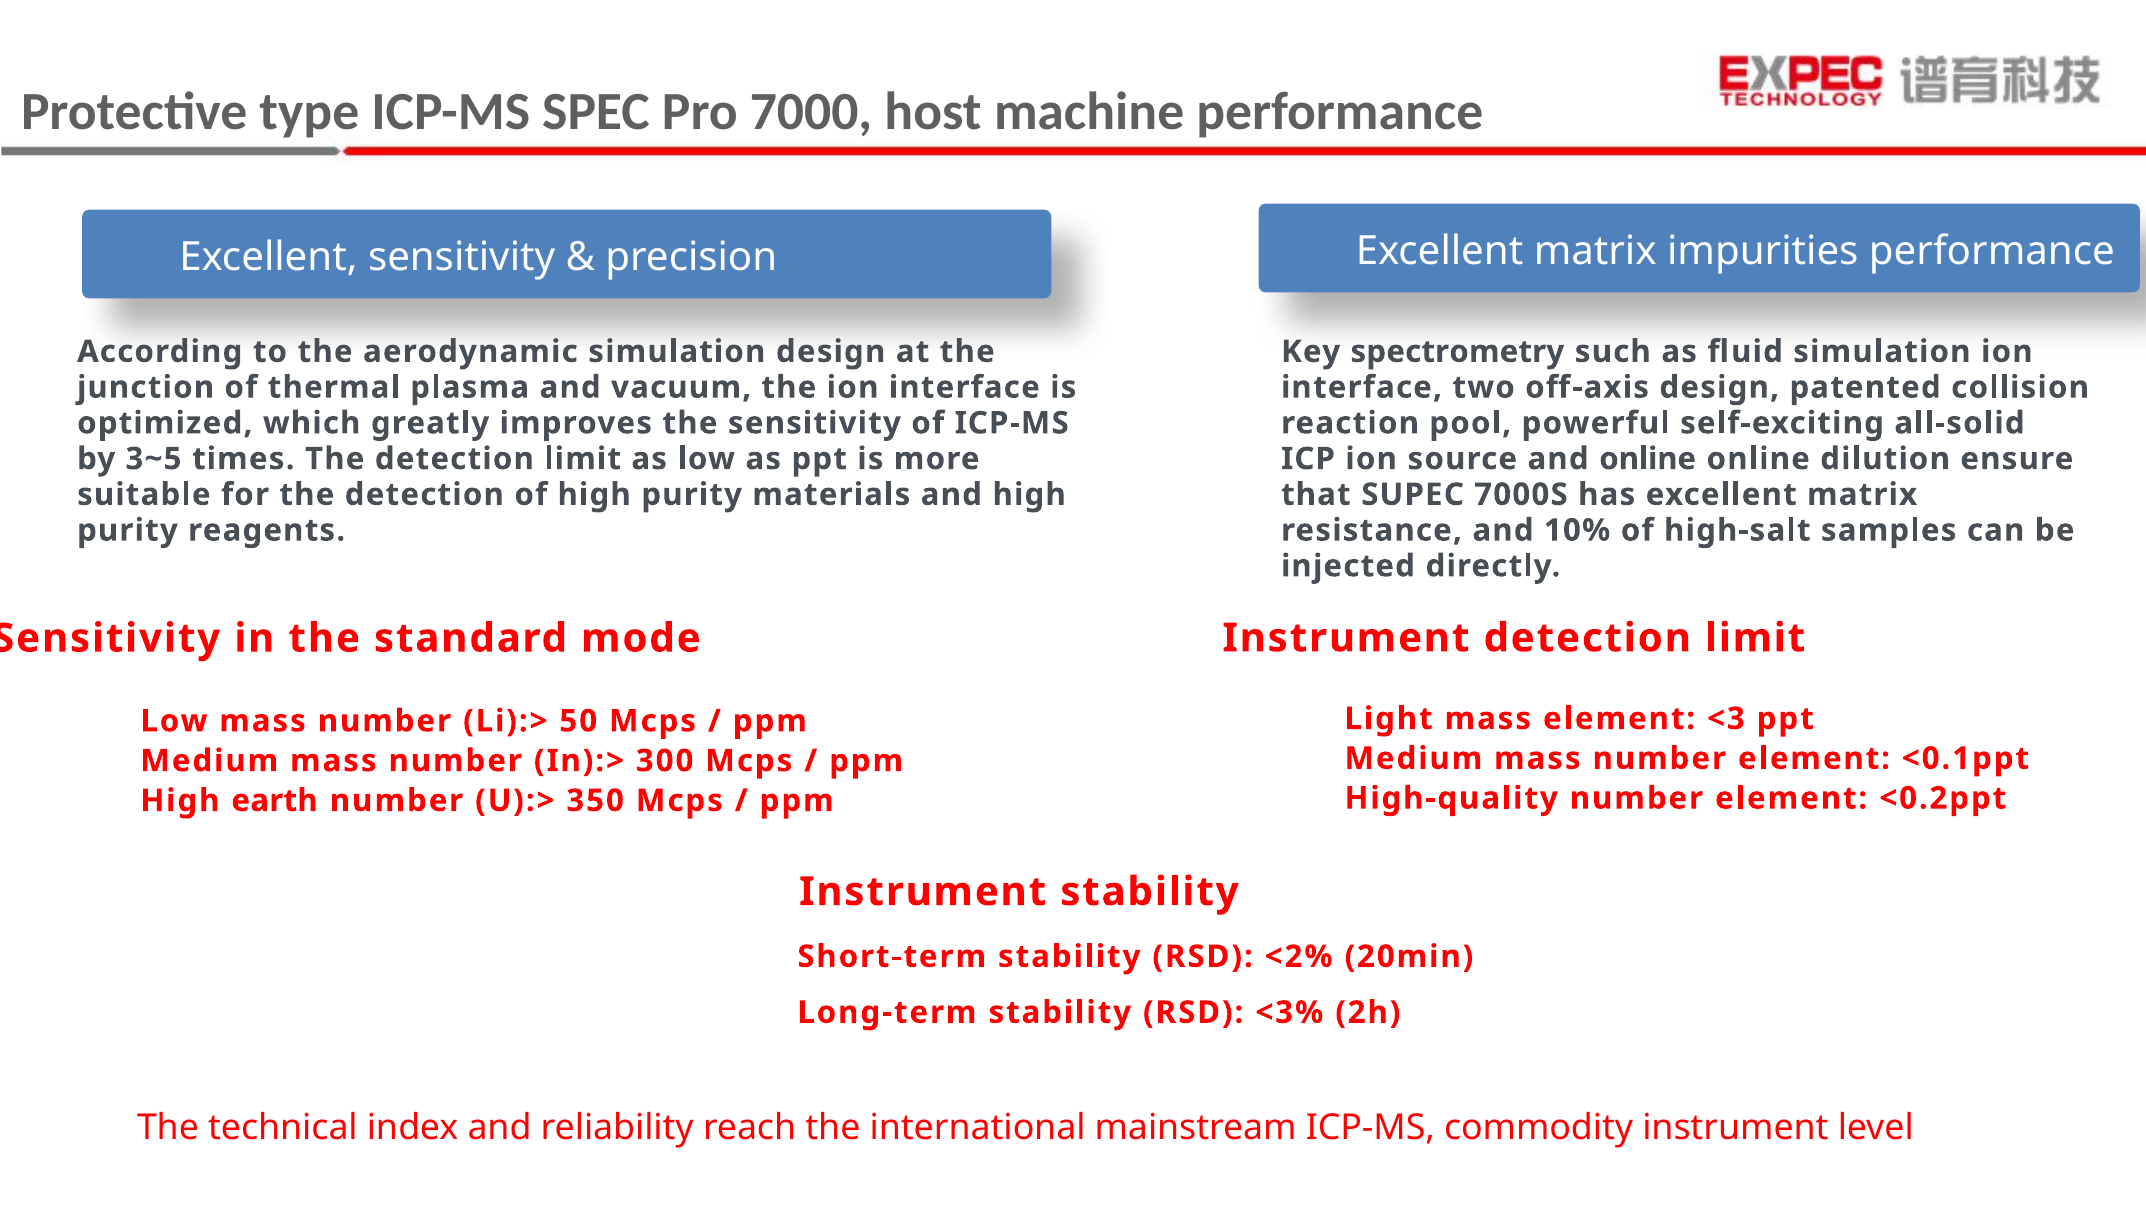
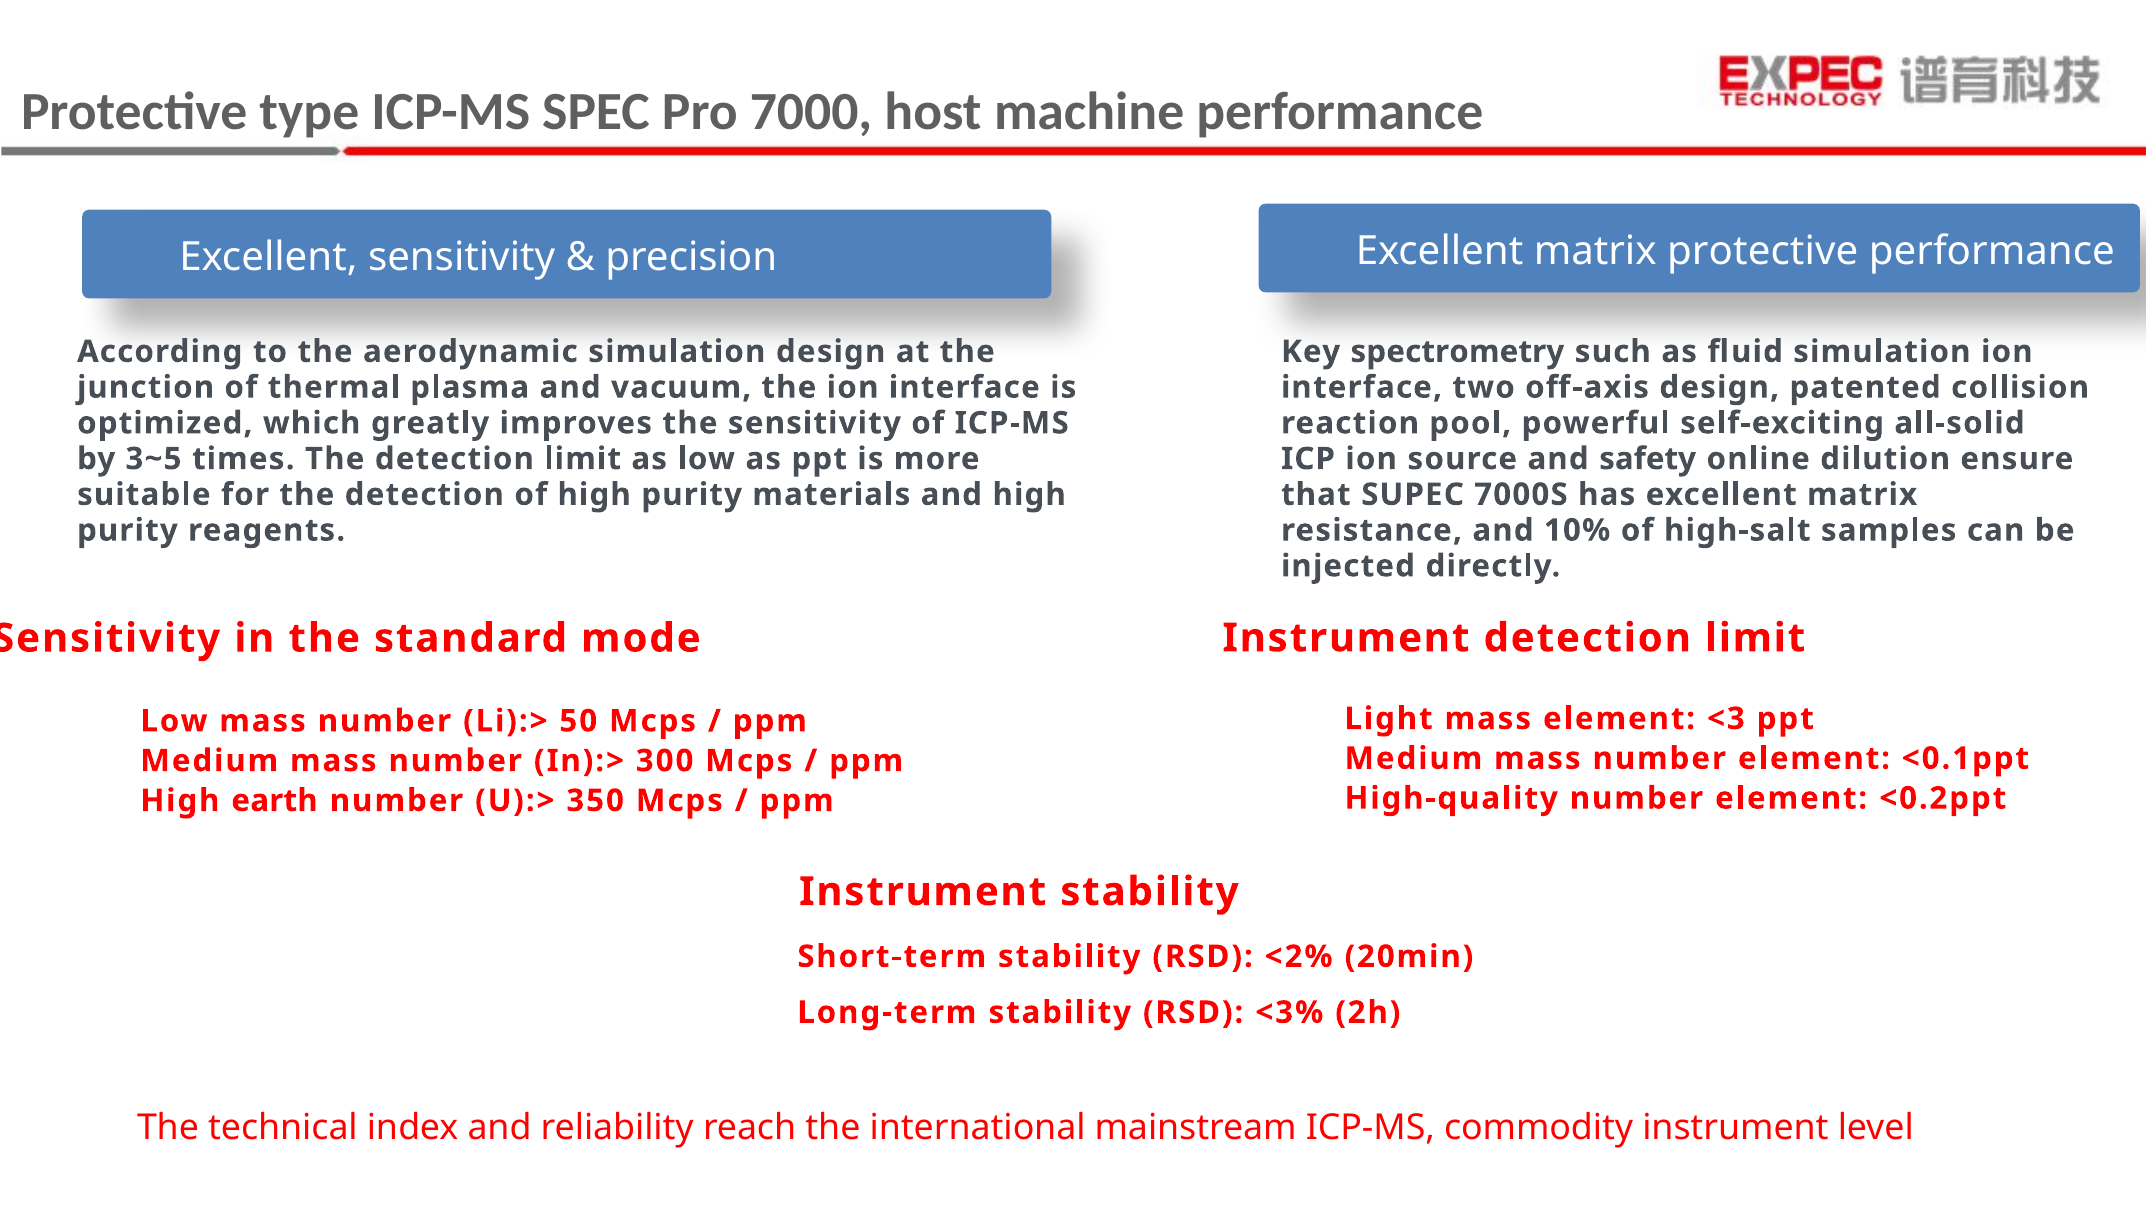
matrix impurities: impurities -> protective
and online: online -> safety
